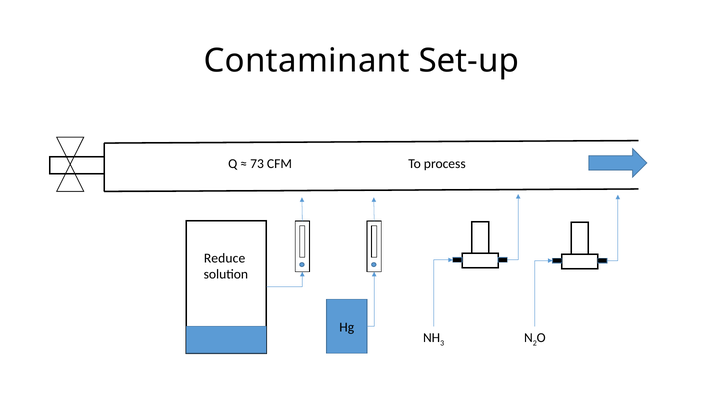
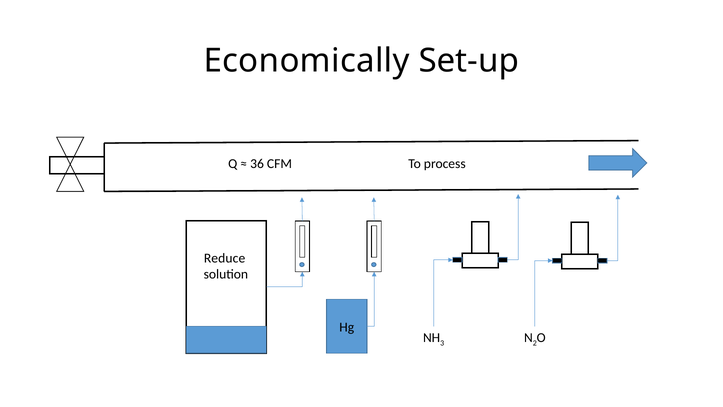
Contaminant: Contaminant -> Economically
73: 73 -> 36
